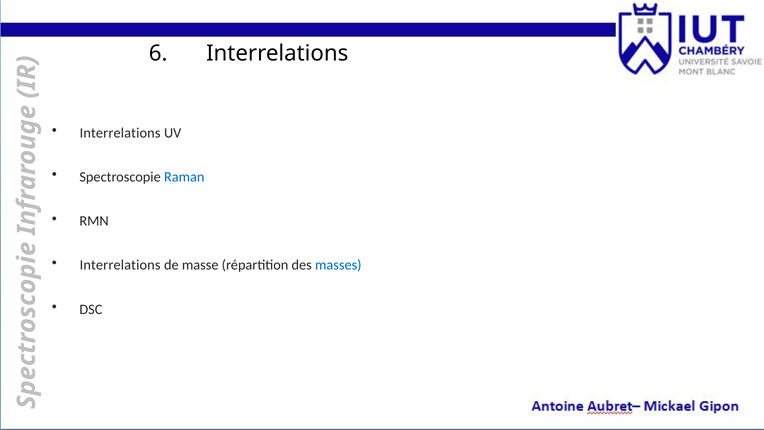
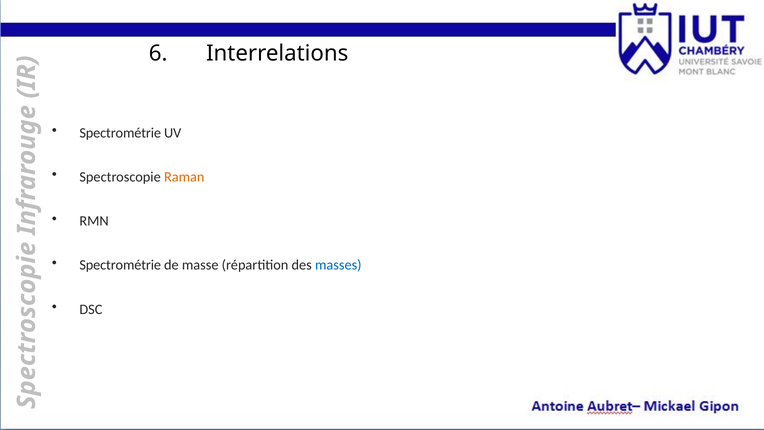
Interrelations at (120, 133): Interrelations -> Spectrométrie
Raman colour: blue -> orange
Interrelations at (120, 265): Interrelations -> Spectrométrie
